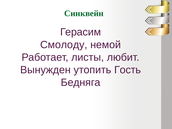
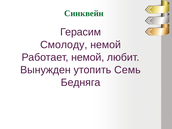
Работает листы: листы -> немой
Гость: Гость -> Семь
